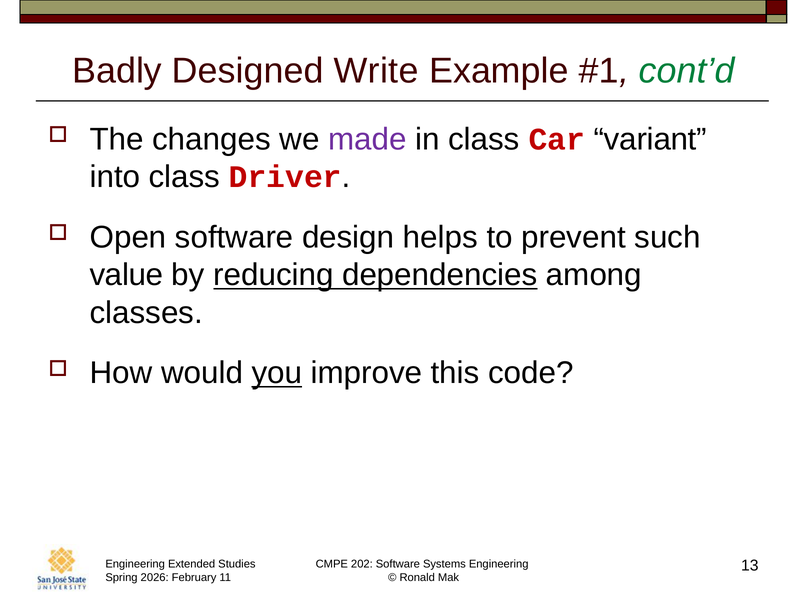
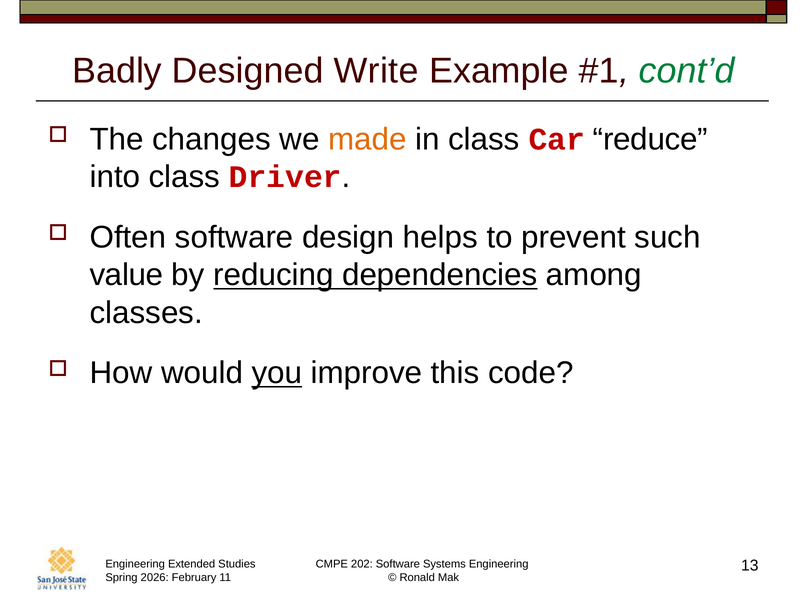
made colour: purple -> orange
variant: variant -> reduce
Open: Open -> Often
